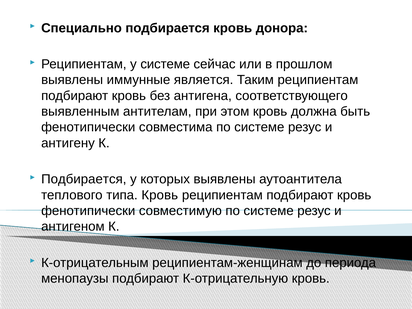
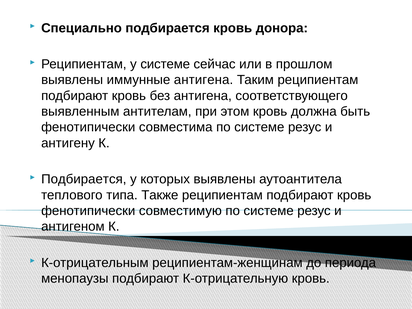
иммунные является: является -> антигена
типа Кровь: Кровь -> Также
